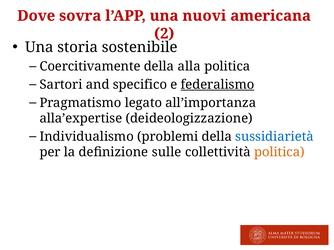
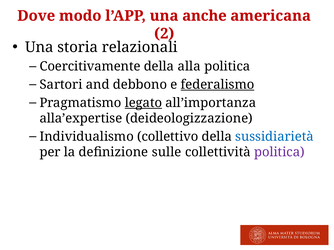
sovra: sovra -> modo
nuovi: nuovi -> anche
sostenibile: sostenibile -> relazionali
specifico: specifico -> debbono
legato underline: none -> present
problemi: problemi -> collettivo
politica at (279, 152) colour: orange -> purple
